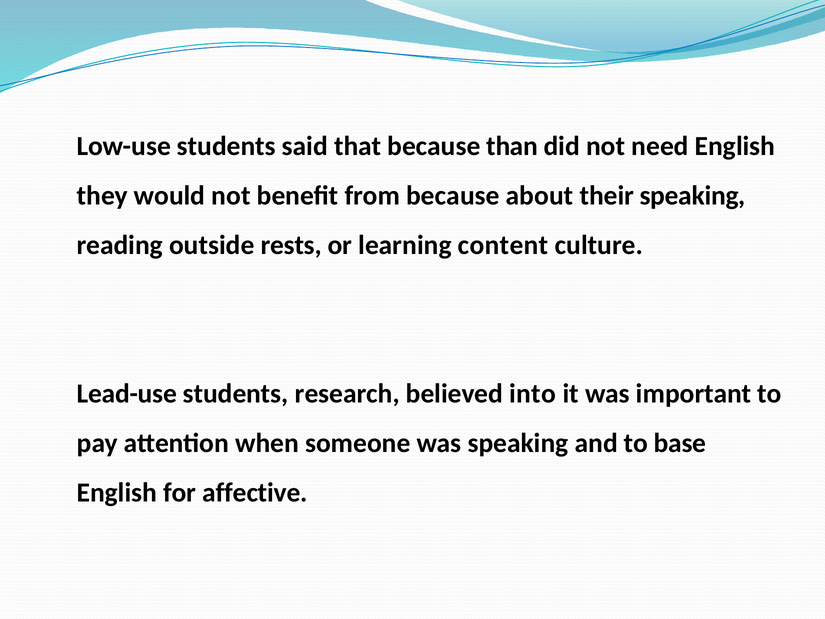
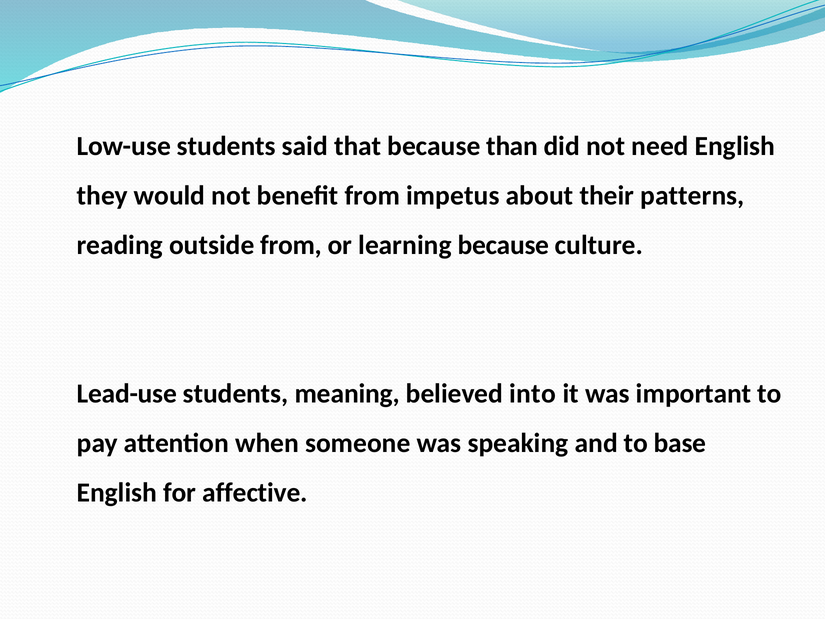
from because: because -> impetus
their speaking: speaking -> patterns
outside rests: rests -> from
learning content: content -> because
research: research -> meaning
